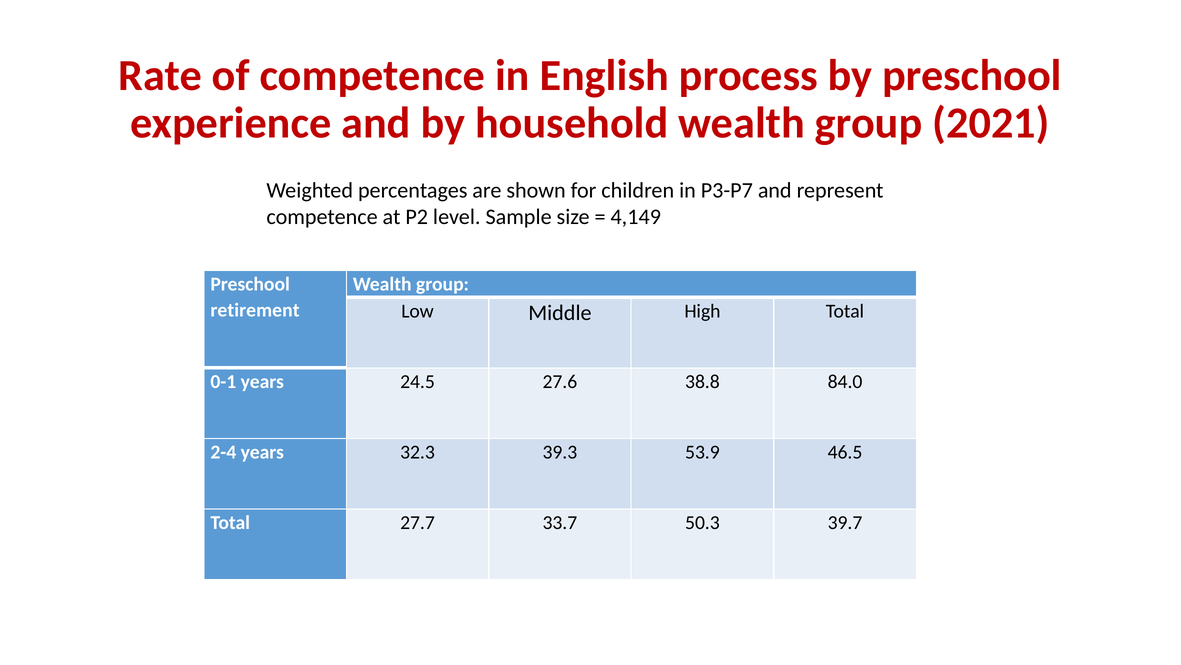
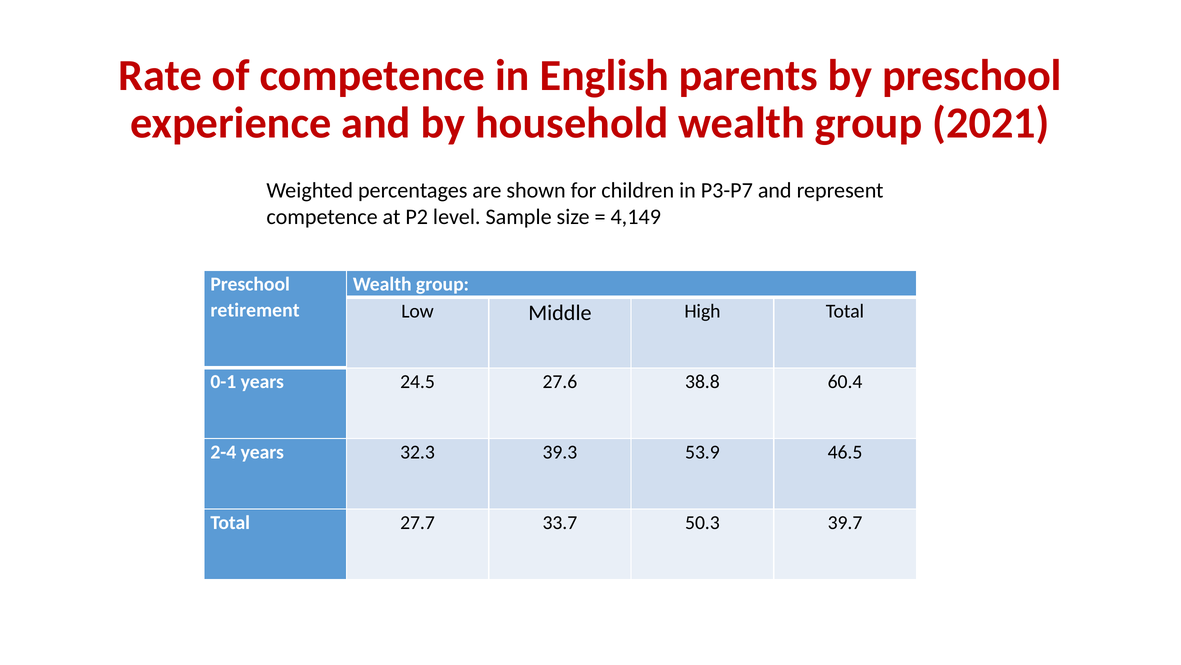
process: process -> parents
84.0: 84.0 -> 60.4
